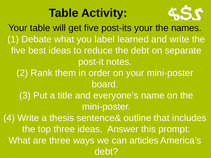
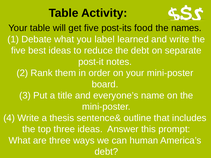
post-its your: your -> food
articles: articles -> human
